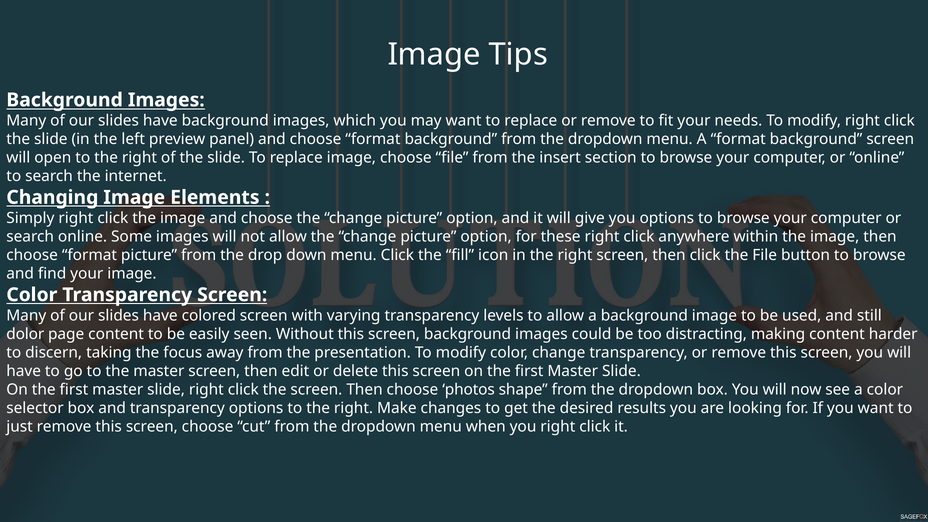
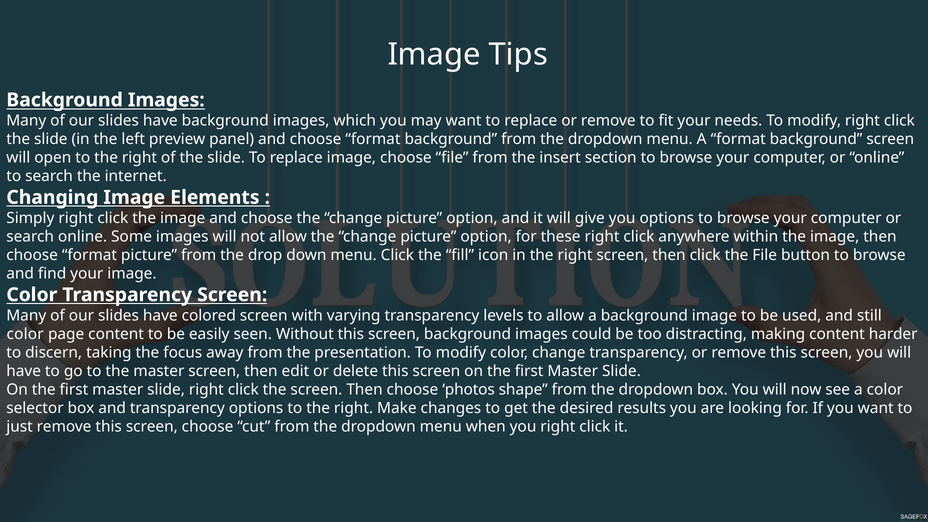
dolor at (25, 334): dolor -> color
